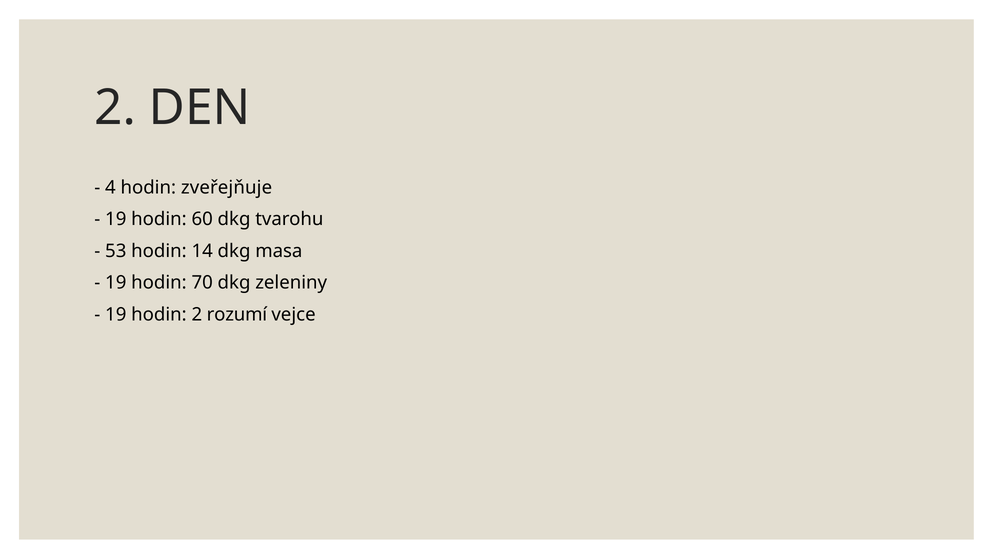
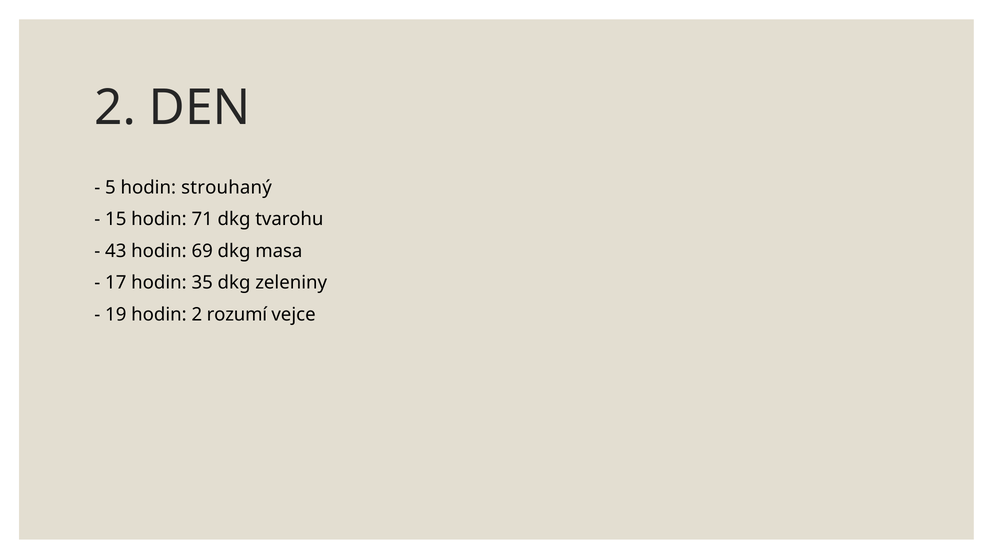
4: 4 -> 5
zveřejňuje: zveřejňuje -> strouhaný
19 at (116, 219): 19 -> 15
60: 60 -> 71
53: 53 -> 43
14: 14 -> 69
19 at (116, 282): 19 -> 17
70: 70 -> 35
